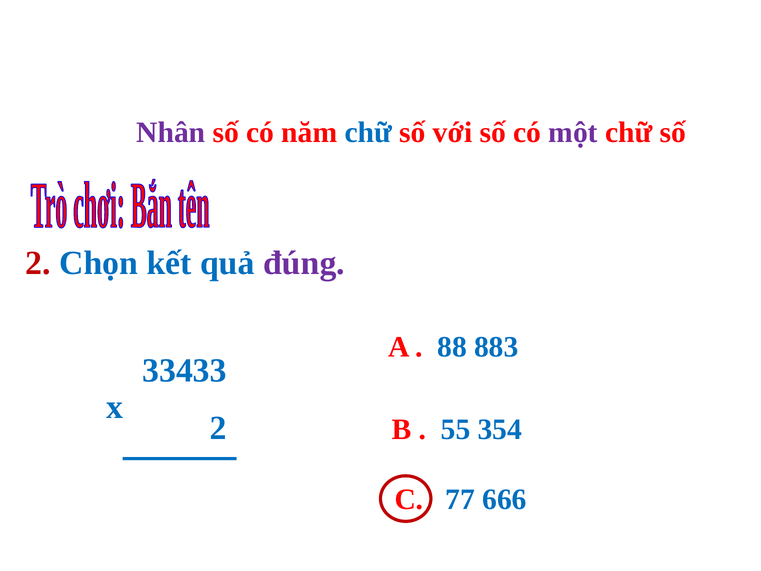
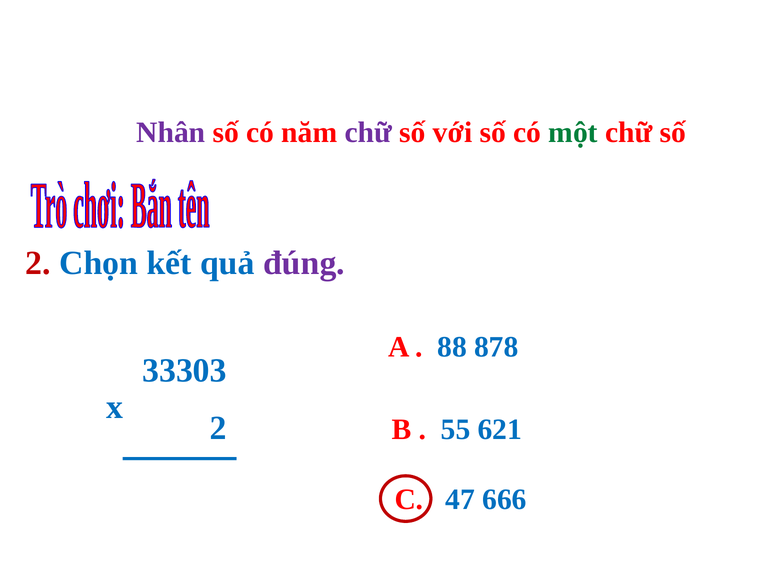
chữ at (368, 132) colour: blue -> purple
một colour: purple -> green
883: 883 -> 878
33433: 33433 -> 33303
354: 354 -> 621
77: 77 -> 47
